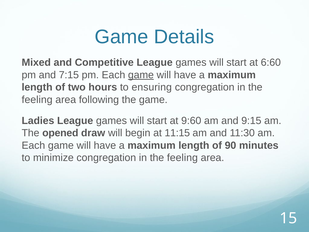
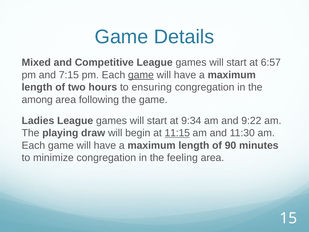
6:60: 6:60 -> 6:57
feeling at (37, 100): feeling -> among
9:60: 9:60 -> 9:34
9:15: 9:15 -> 9:22
opened: opened -> playing
11:15 underline: none -> present
